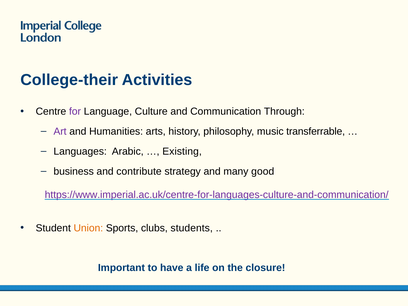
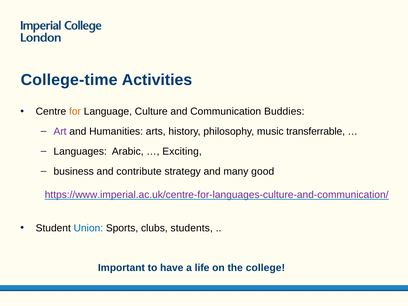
College-their: College-their -> College-time
for colour: purple -> orange
Through: Through -> Buddies
Existing: Existing -> Exciting
Union colour: orange -> blue
closure: closure -> college
